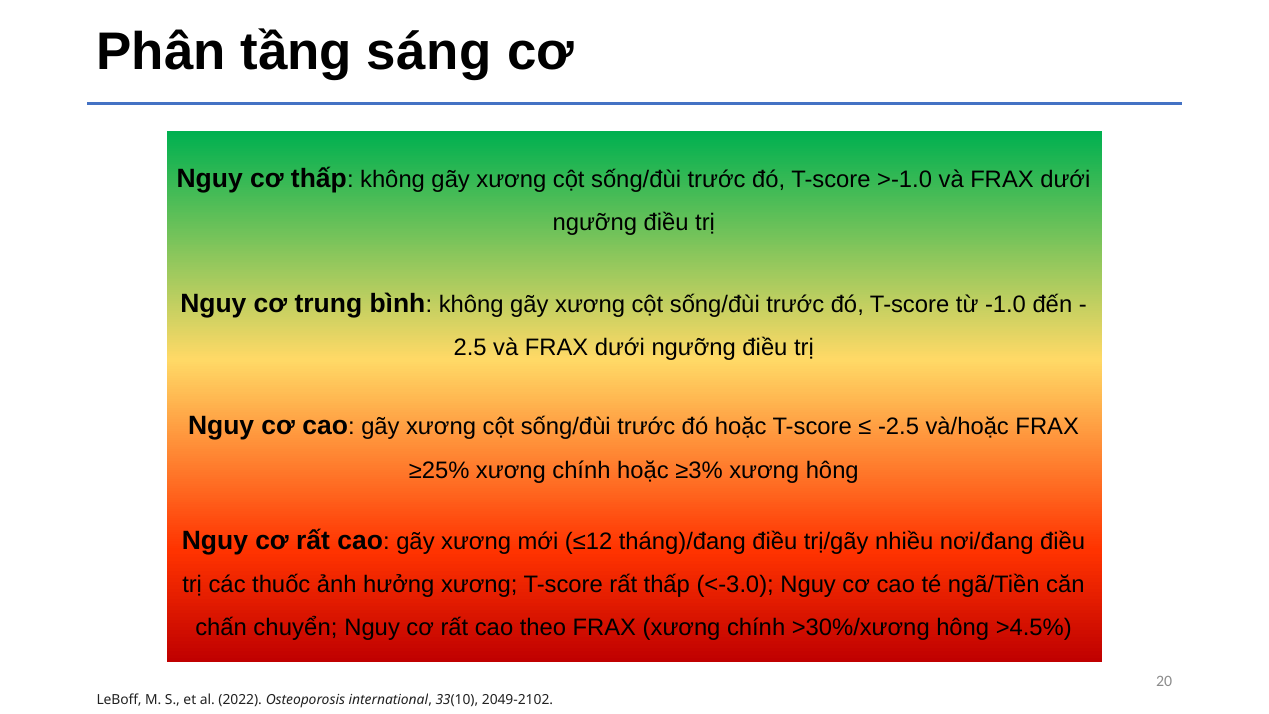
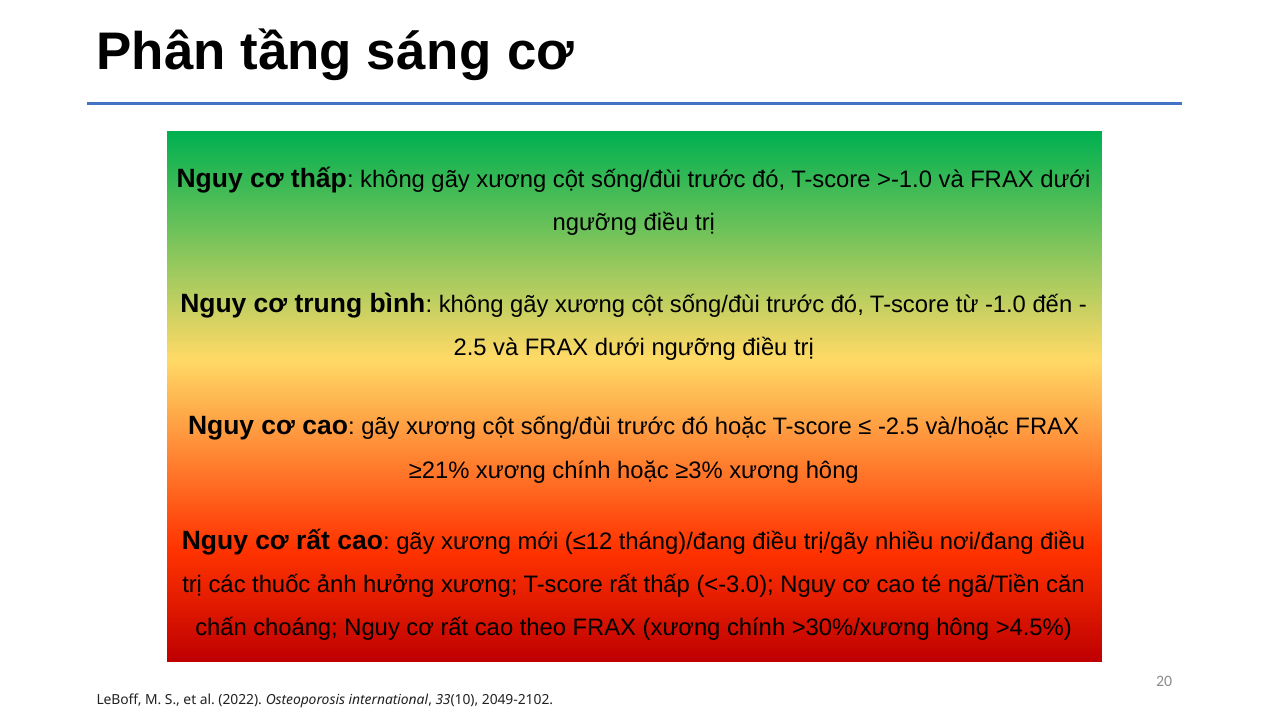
≥25%: ≥25% -> ≥21%
chuyển: chuyển -> choáng
